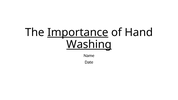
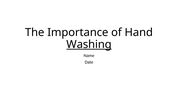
Importance underline: present -> none
